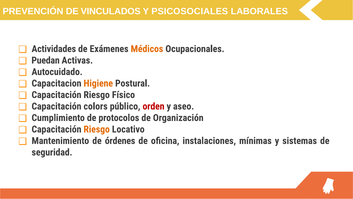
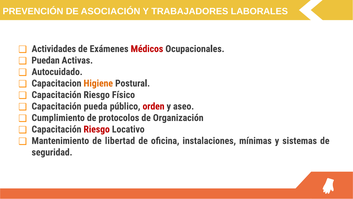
VINCULADOS: VINCULADOS -> ASOCIACIÓN
PSICOSOCIALES: PSICOSOCIALES -> TRABAJADORES
Médicos colour: orange -> red
colors at (96, 106): colors -> pueda
Riesgo at (97, 129) colour: orange -> red
órdenes: órdenes -> libertad
